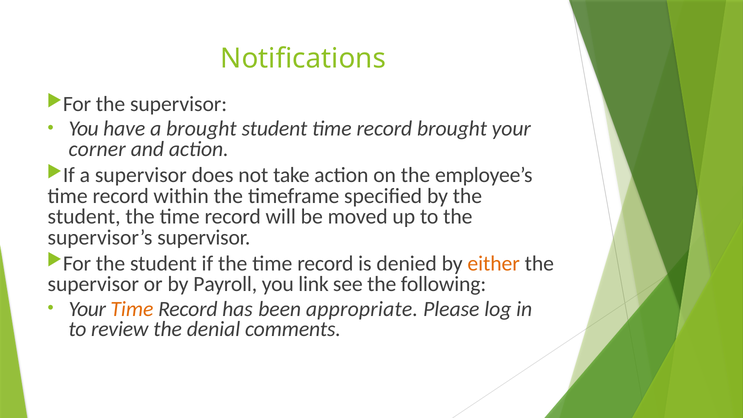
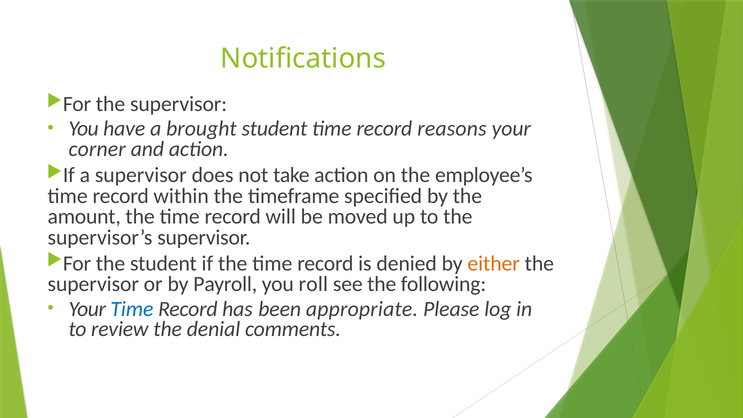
record brought: brought -> reasons
student at (84, 217): student -> amount
link: link -> roll
Time at (132, 309) colour: orange -> blue
